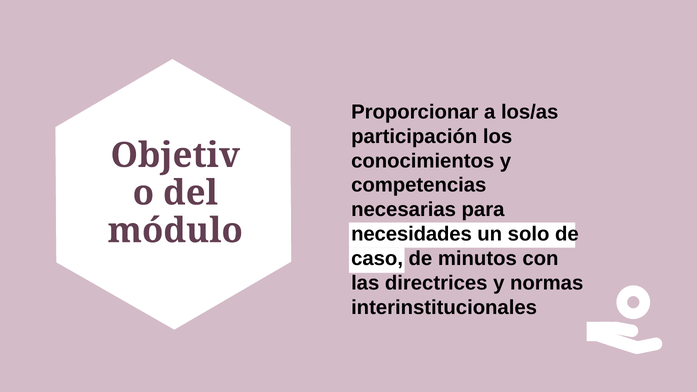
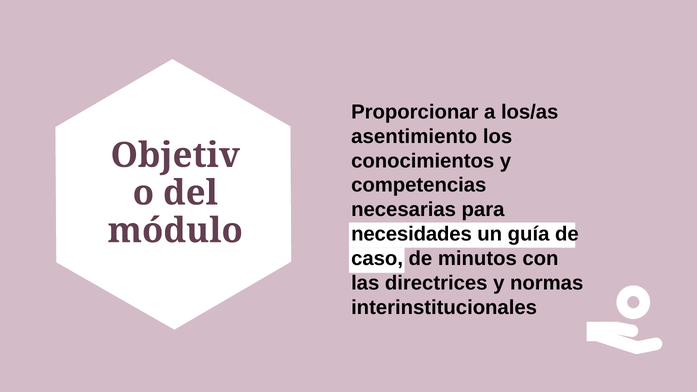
participación: participación -> asentimiento
solo: solo -> guía
